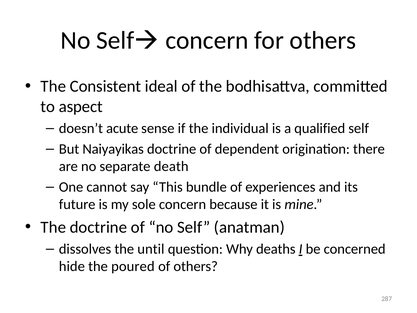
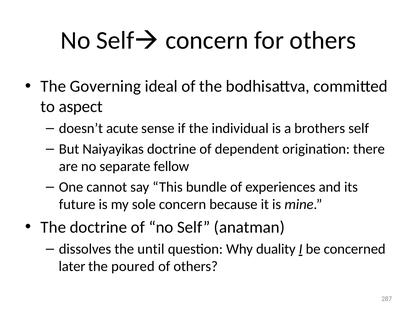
Consistent: Consistent -> Governing
qualified: qualified -> brothers
death: death -> fellow
deaths: deaths -> duality
hide: hide -> later
